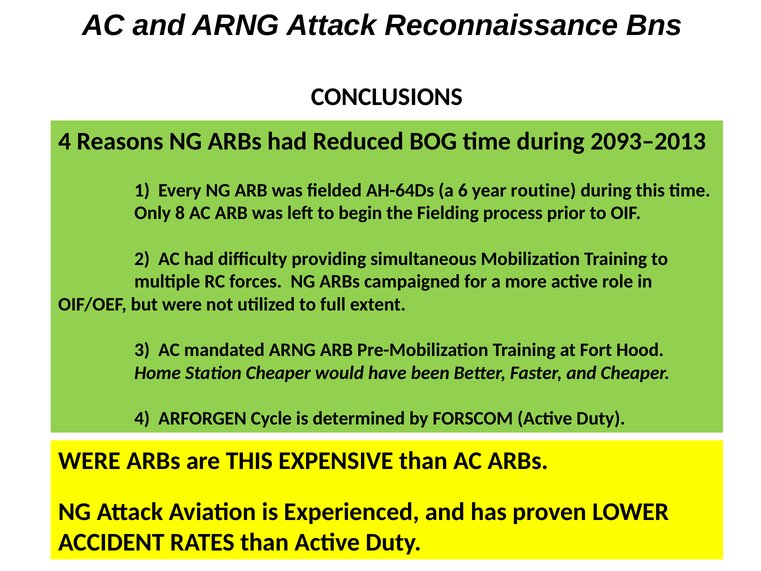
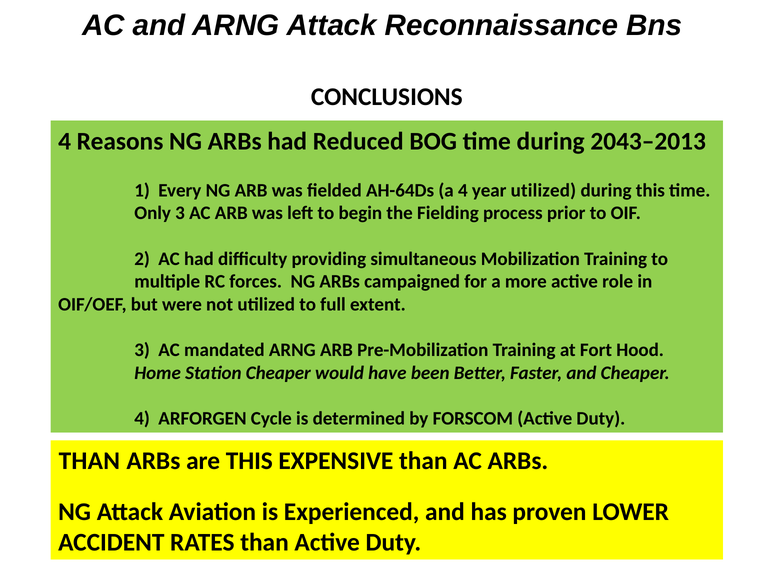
2093–2013: 2093–2013 -> 2043–2013
a 6: 6 -> 4
year routine: routine -> utilized
Only 8: 8 -> 3
WERE at (89, 461): WERE -> THAN
